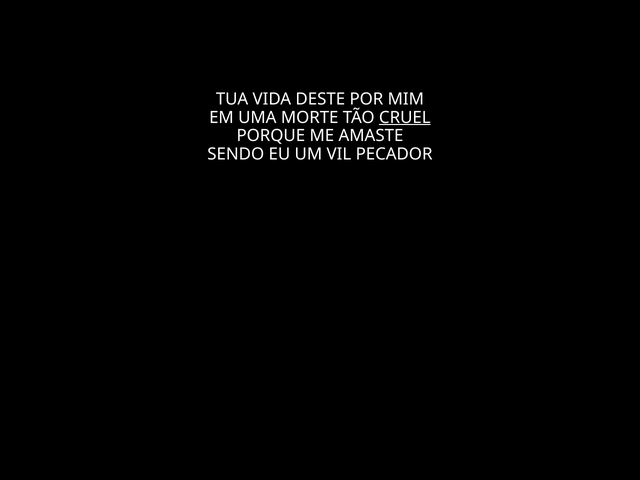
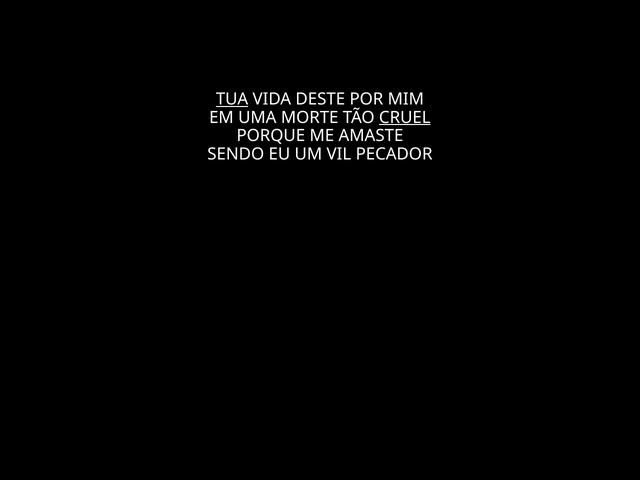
TUA underline: none -> present
